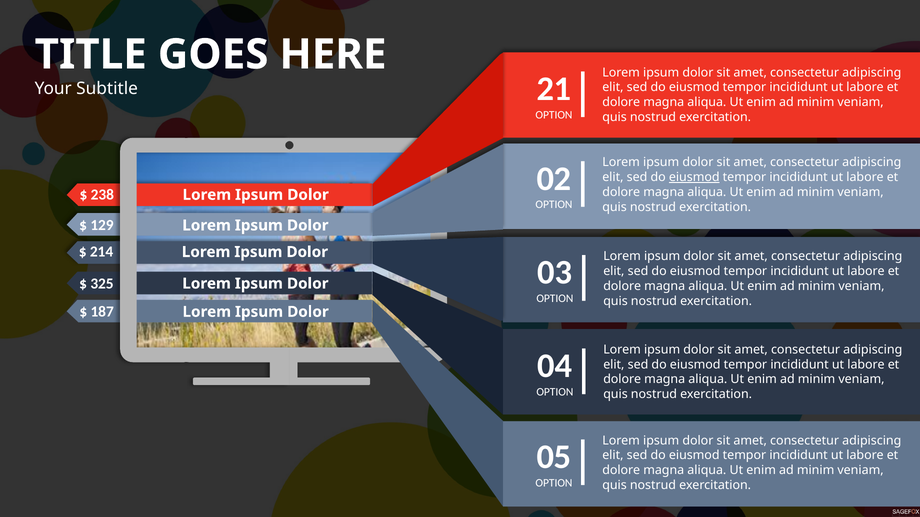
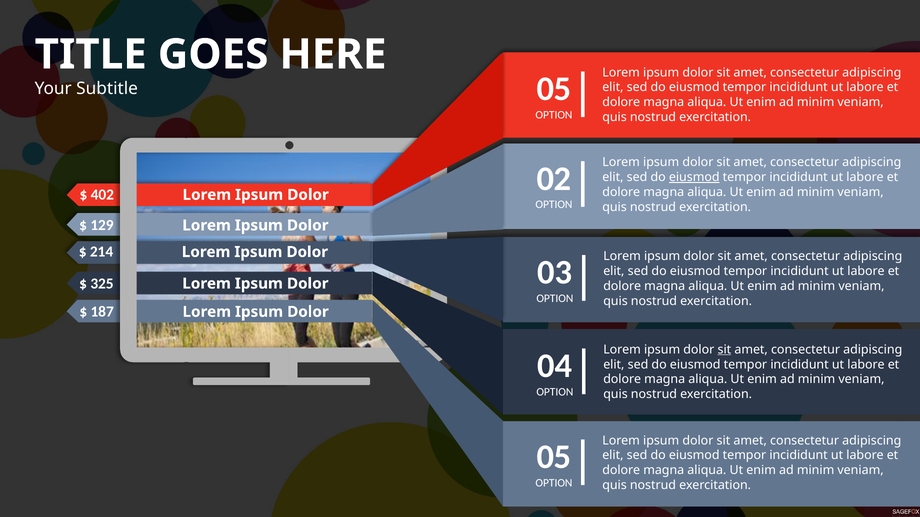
21 at (554, 89): 21 -> 05
238: 238 -> 402
sit at (724, 350) underline: none -> present
